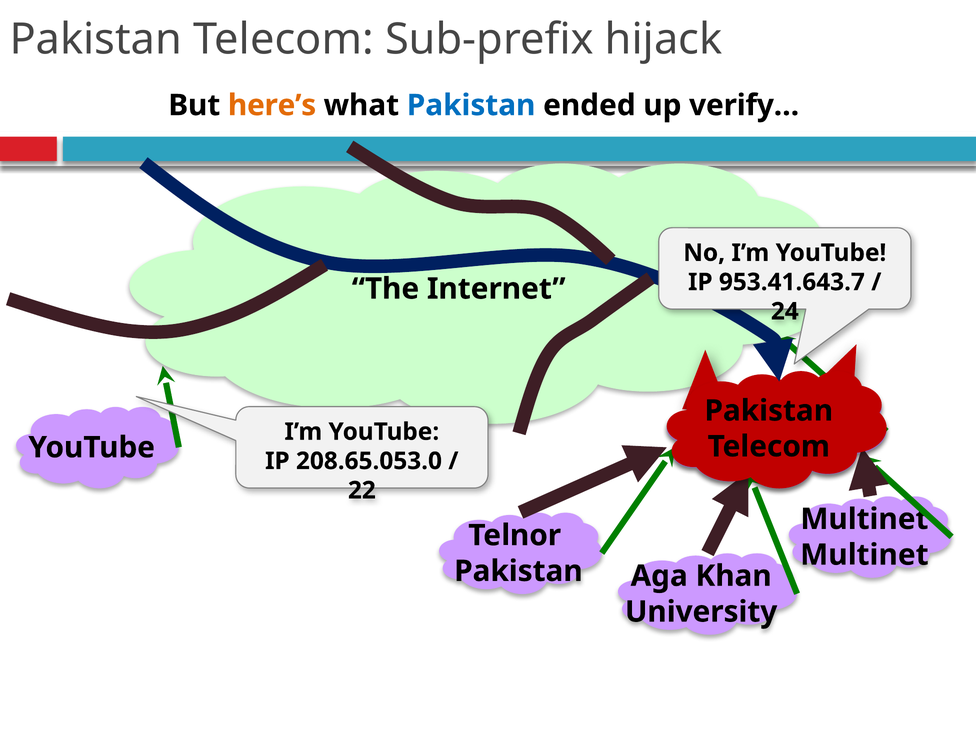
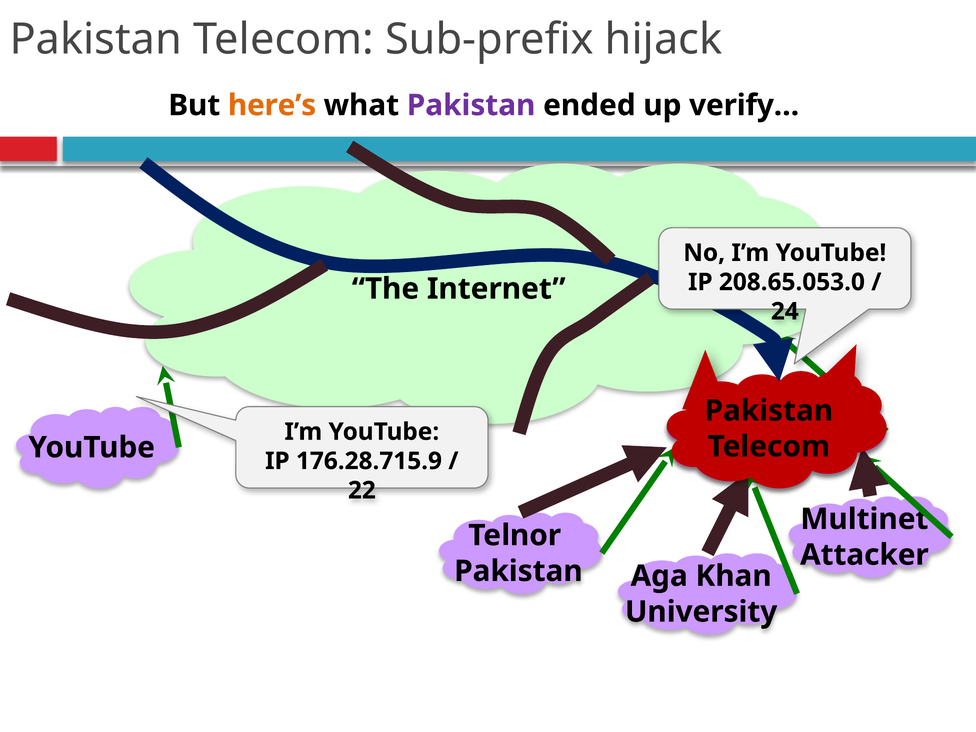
Pakistan at (471, 105) colour: blue -> purple
953.41.643.7: 953.41.643.7 -> 208.65.053.0
208.65.053.0: 208.65.053.0 -> 176.28.715.9
Multinet at (864, 555): Multinet -> Attacker
